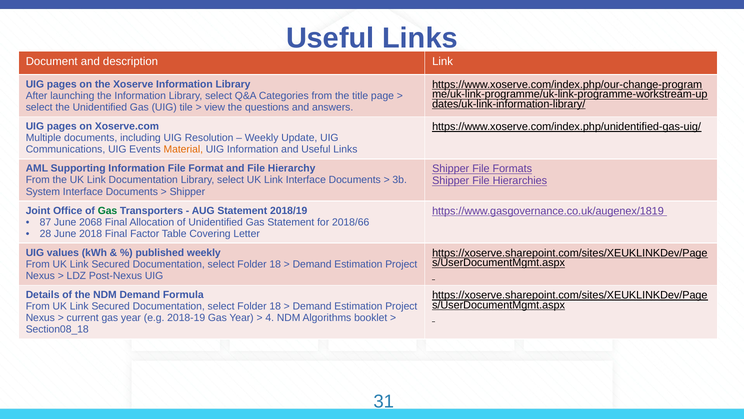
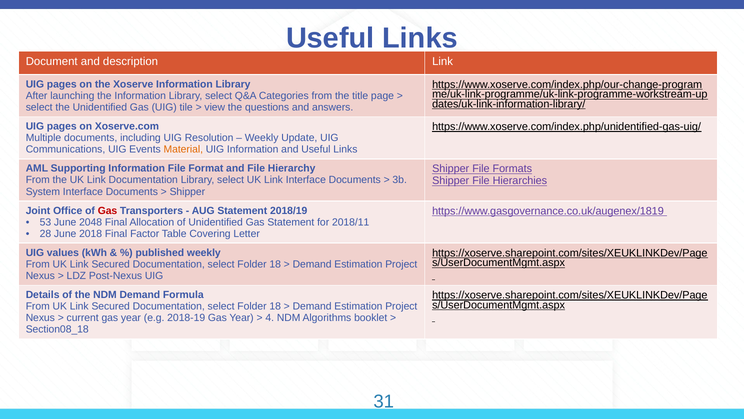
Gas at (107, 210) colour: green -> red
87: 87 -> 53
2068: 2068 -> 2048
2018/66: 2018/66 -> 2018/11
